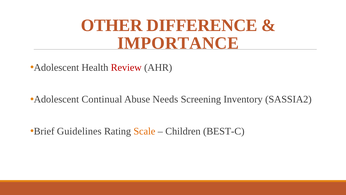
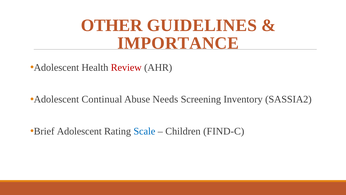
DIFFERENCE: DIFFERENCE -> GUIDELINES
Brief Guidelines: Guidelines -> Adolescent
Scale colour: orange -> blue
BEST-C: BEST-C -> FIND-C
